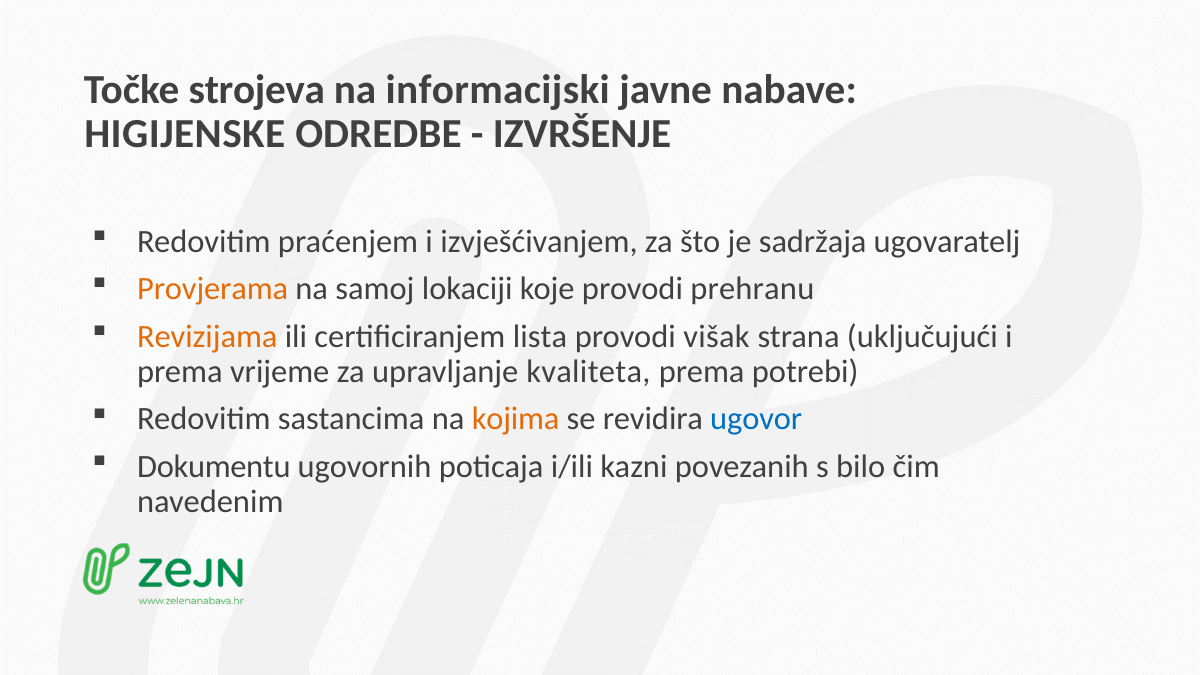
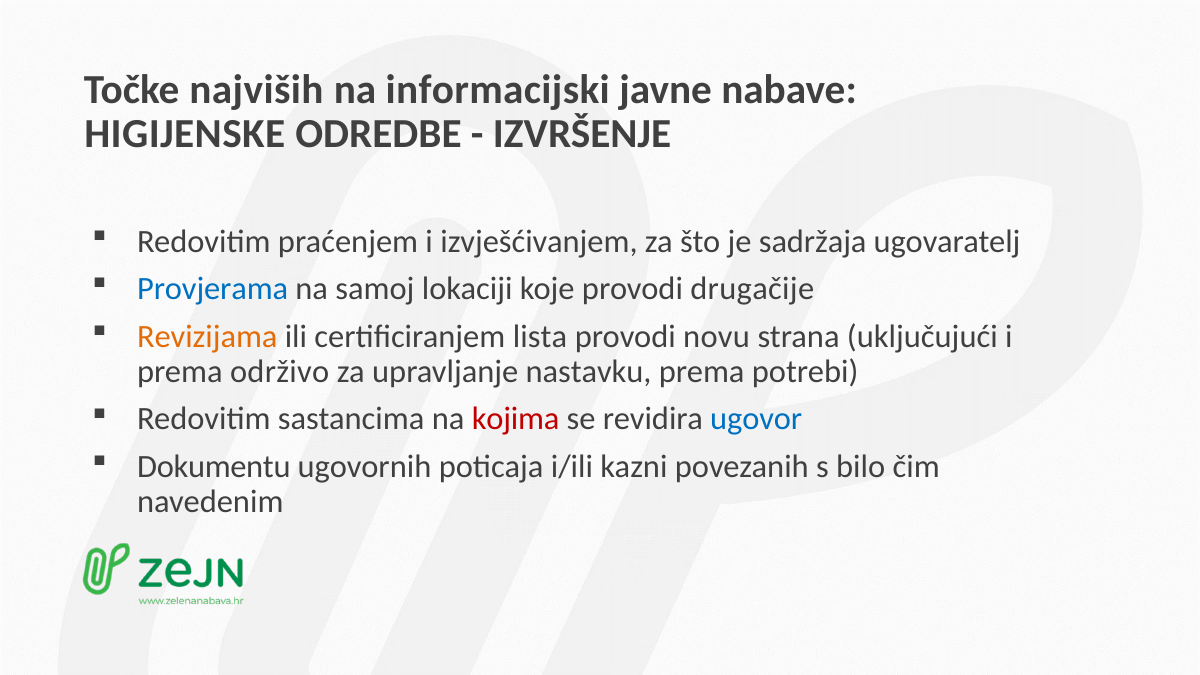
strojeva: strojeva -> najviših
Provjerama colour: orange -> blue
prehranu: prehranu -> drugačije
višak: višak -> novu
vrijeme: vrijeme -> održivo
kvaliteta: kvaliteta -> nastavku
kojima colour: orange -> red
